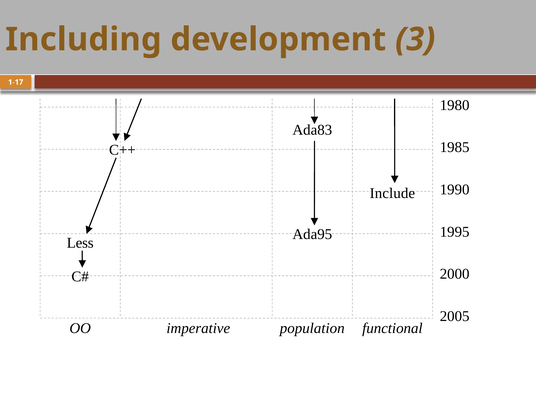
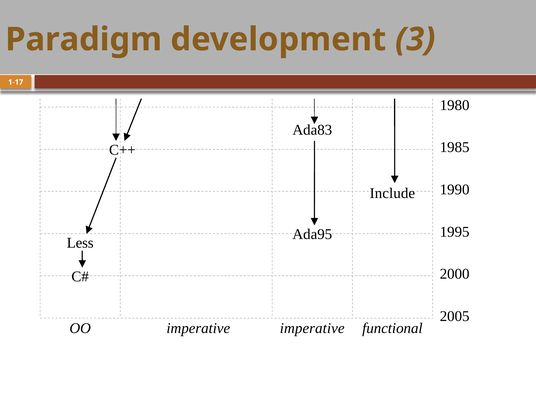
Including: Including -> Paradigm
imperative population: population -> imperative
